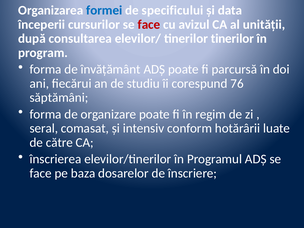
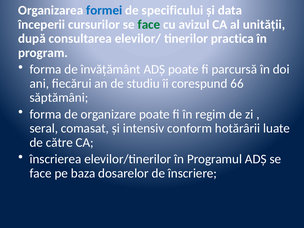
face at (149, 24) colour: red -> green
tinerilor tinerilor: tinerilor -> practica
76: 76 -> 66
